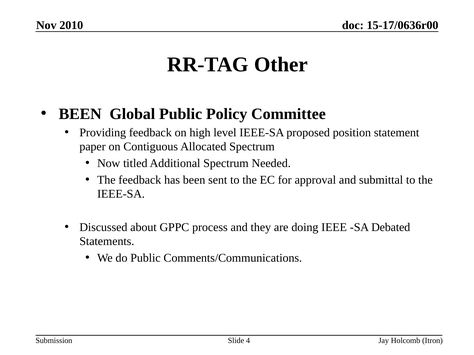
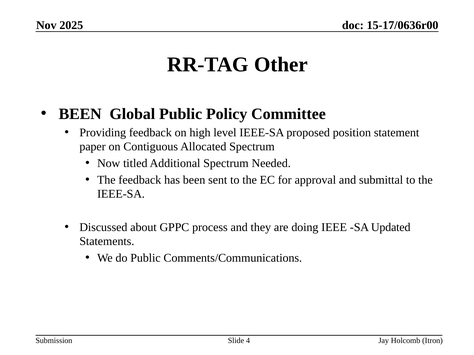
2010: 2010 -> 2025
Debated: Debated -> Updated
